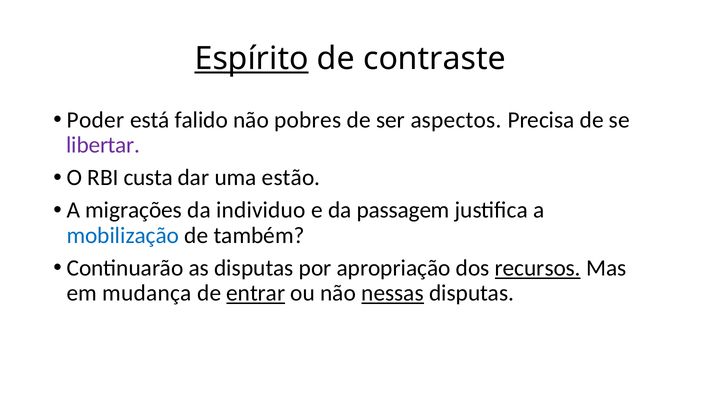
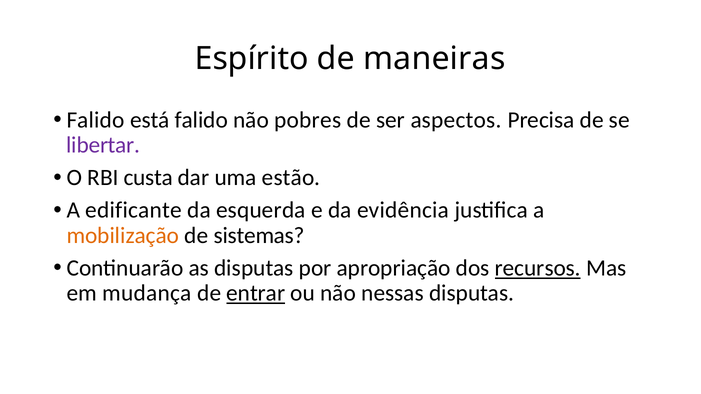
Espírito underline: present -> none
contraste: contraste -> maneiras
Poder at (96, 120): Poder -> Falido
migrações: migrações -> edificante
individuo: individuo -> esquerda
passagem: passagem -> evidência
mobilização colour: blue -> orange
também: também -> sistemas
nessas underline: present -> none
